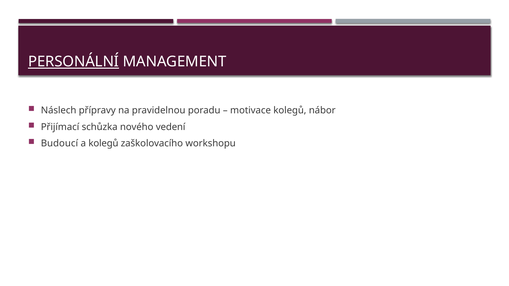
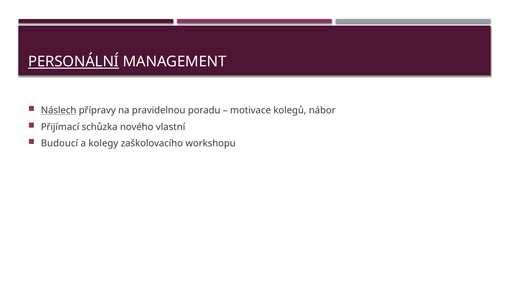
Náslech underline: none -> present
vedení: vedení -> vlastní
a kolegů: kolegů -> kolegy
